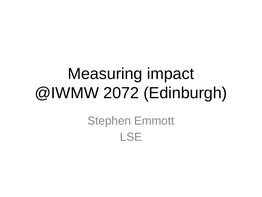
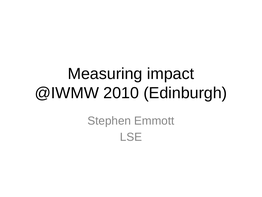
2072: 2072 -> 2010
